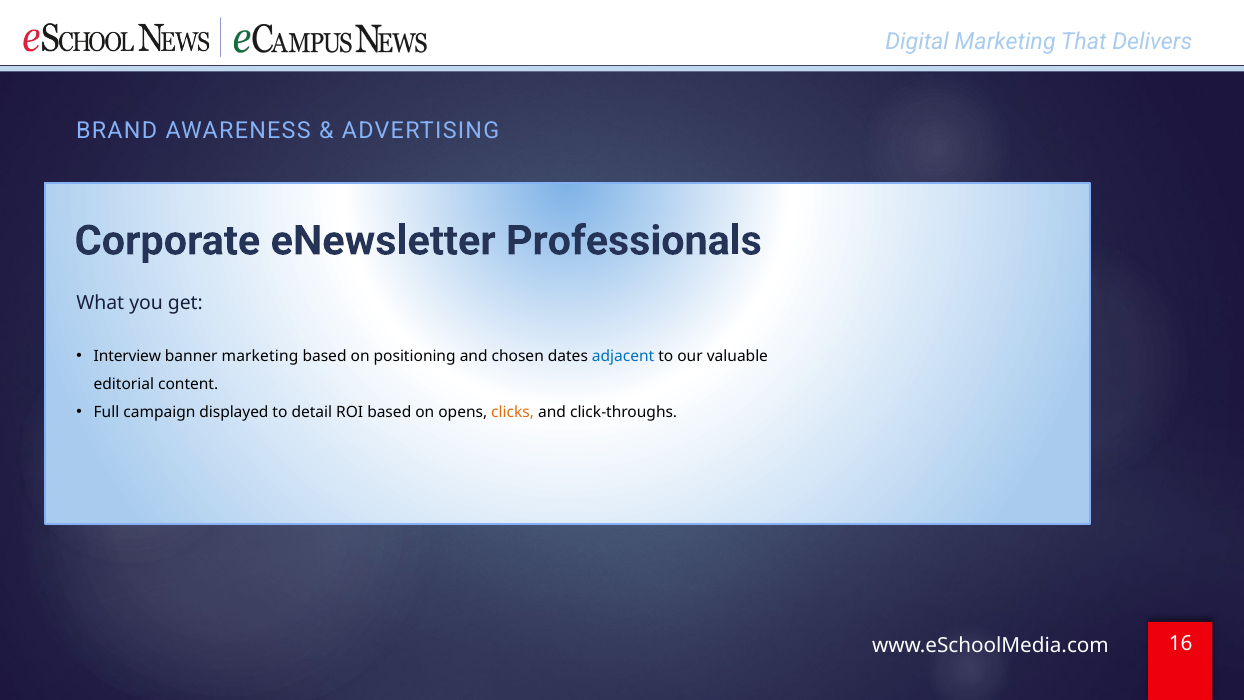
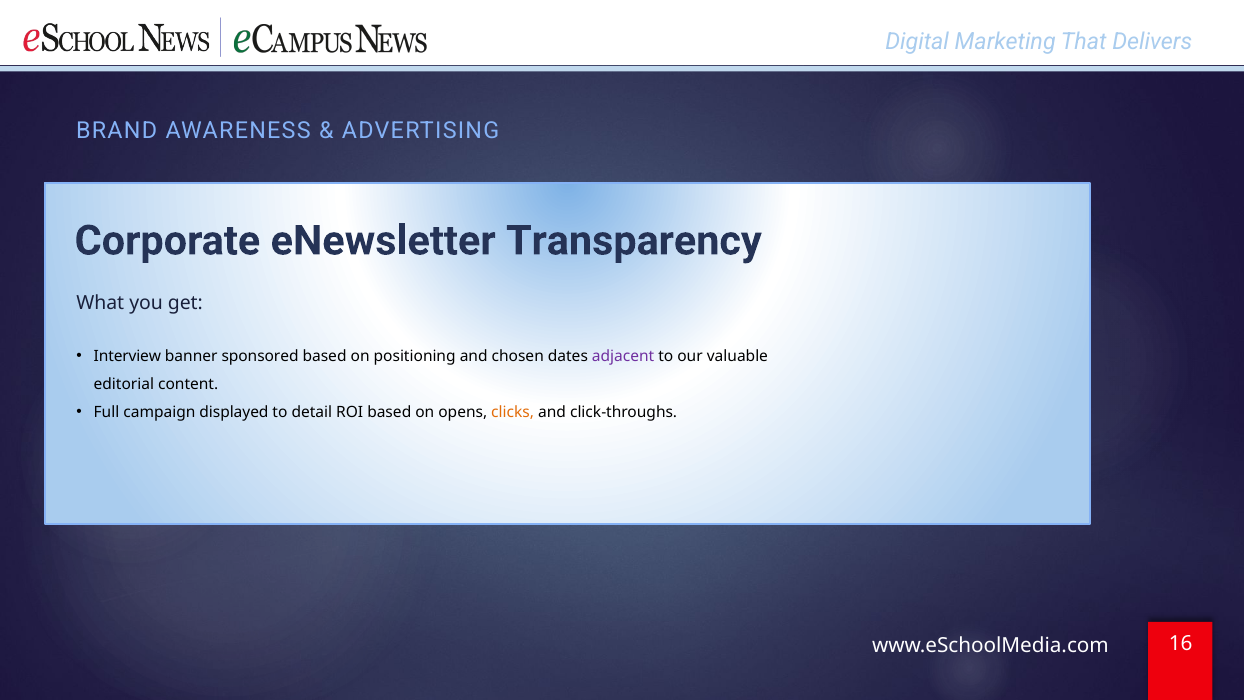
Professionals: Professionals -> Transparency
banner marketing: marketing -> sponsored
adjacent colour: blue -> purple
